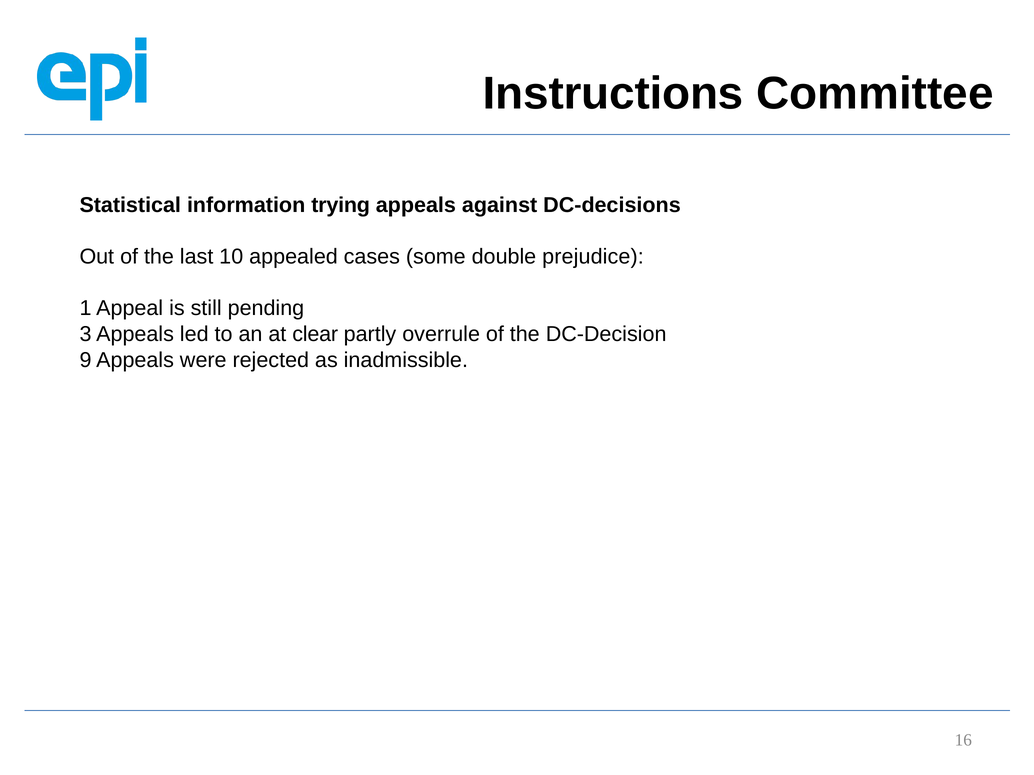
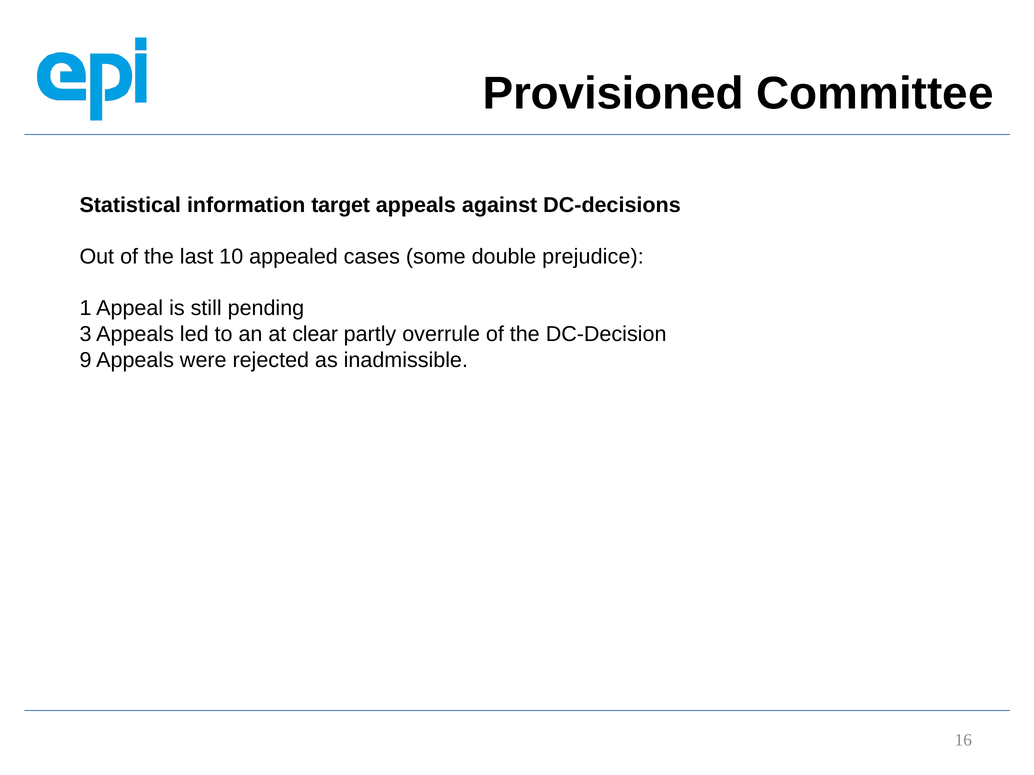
Instructions: Instructions -> Provisioned
trying: trying -> target
